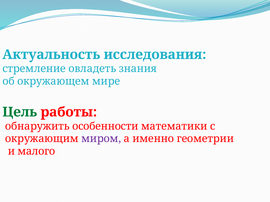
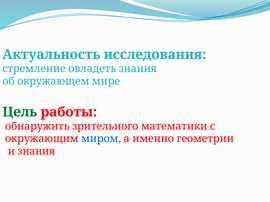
особенности: особенности -> зрительного
миром colour: purple -> blue
и малого: малого -> знания
